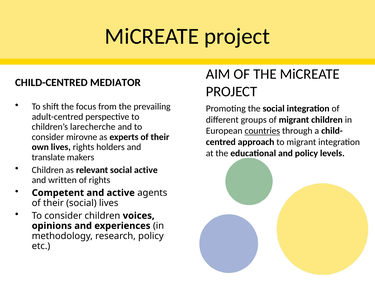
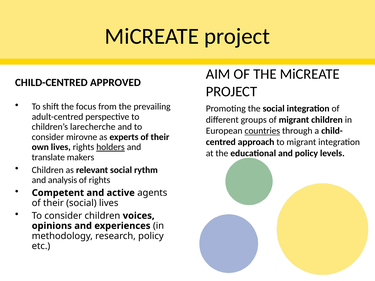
MEDIATOR: MEDIATOR -> APPROVED
holders underline: none -> present
social active: active -> rythm
written: written -> analysis
